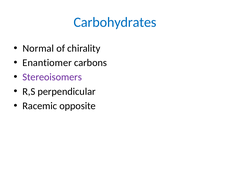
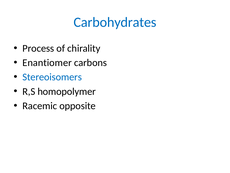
Normal: Normal -> Process
Stereoisomers colour: purple -> blue
perpendicular: perpendicular -> homopolymer
